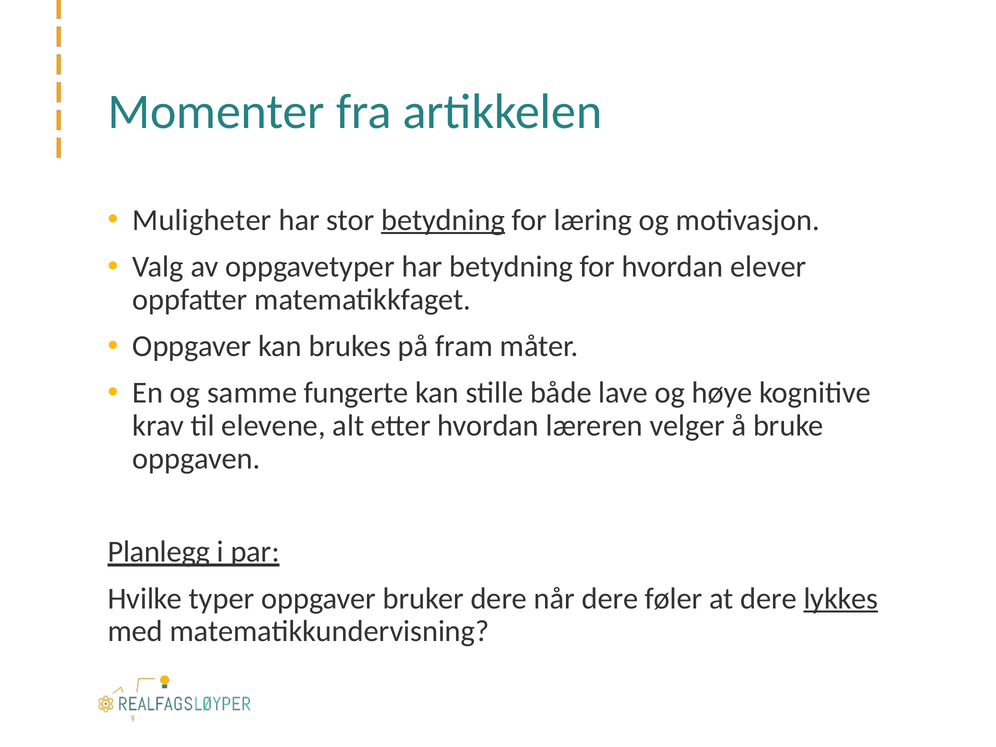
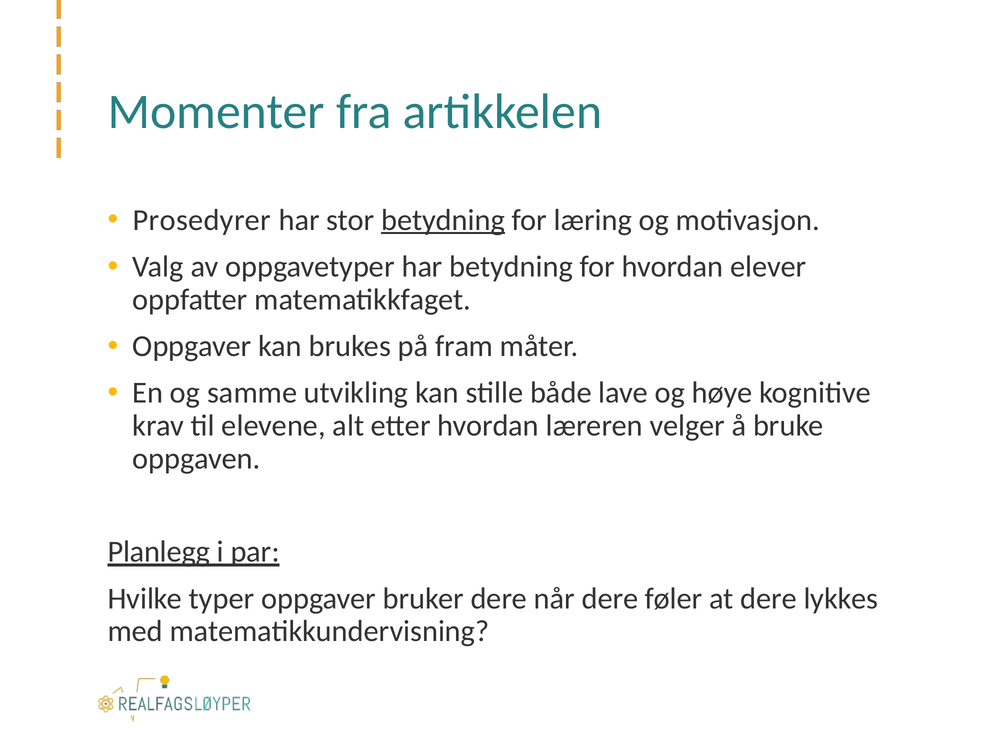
Muligheter: Muligheter -> Prosedyrer
fungerte: fungerte -> utvikling
lykkes underline: present -> none
